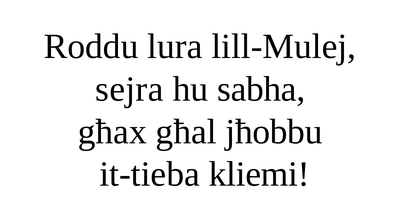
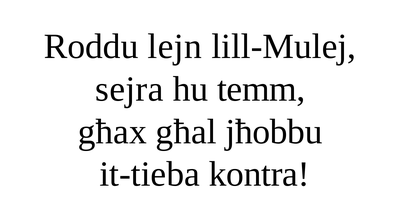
lura: lura -> lejn
sabha: sabha -> temm
kliemi: kliemi -> kontra
